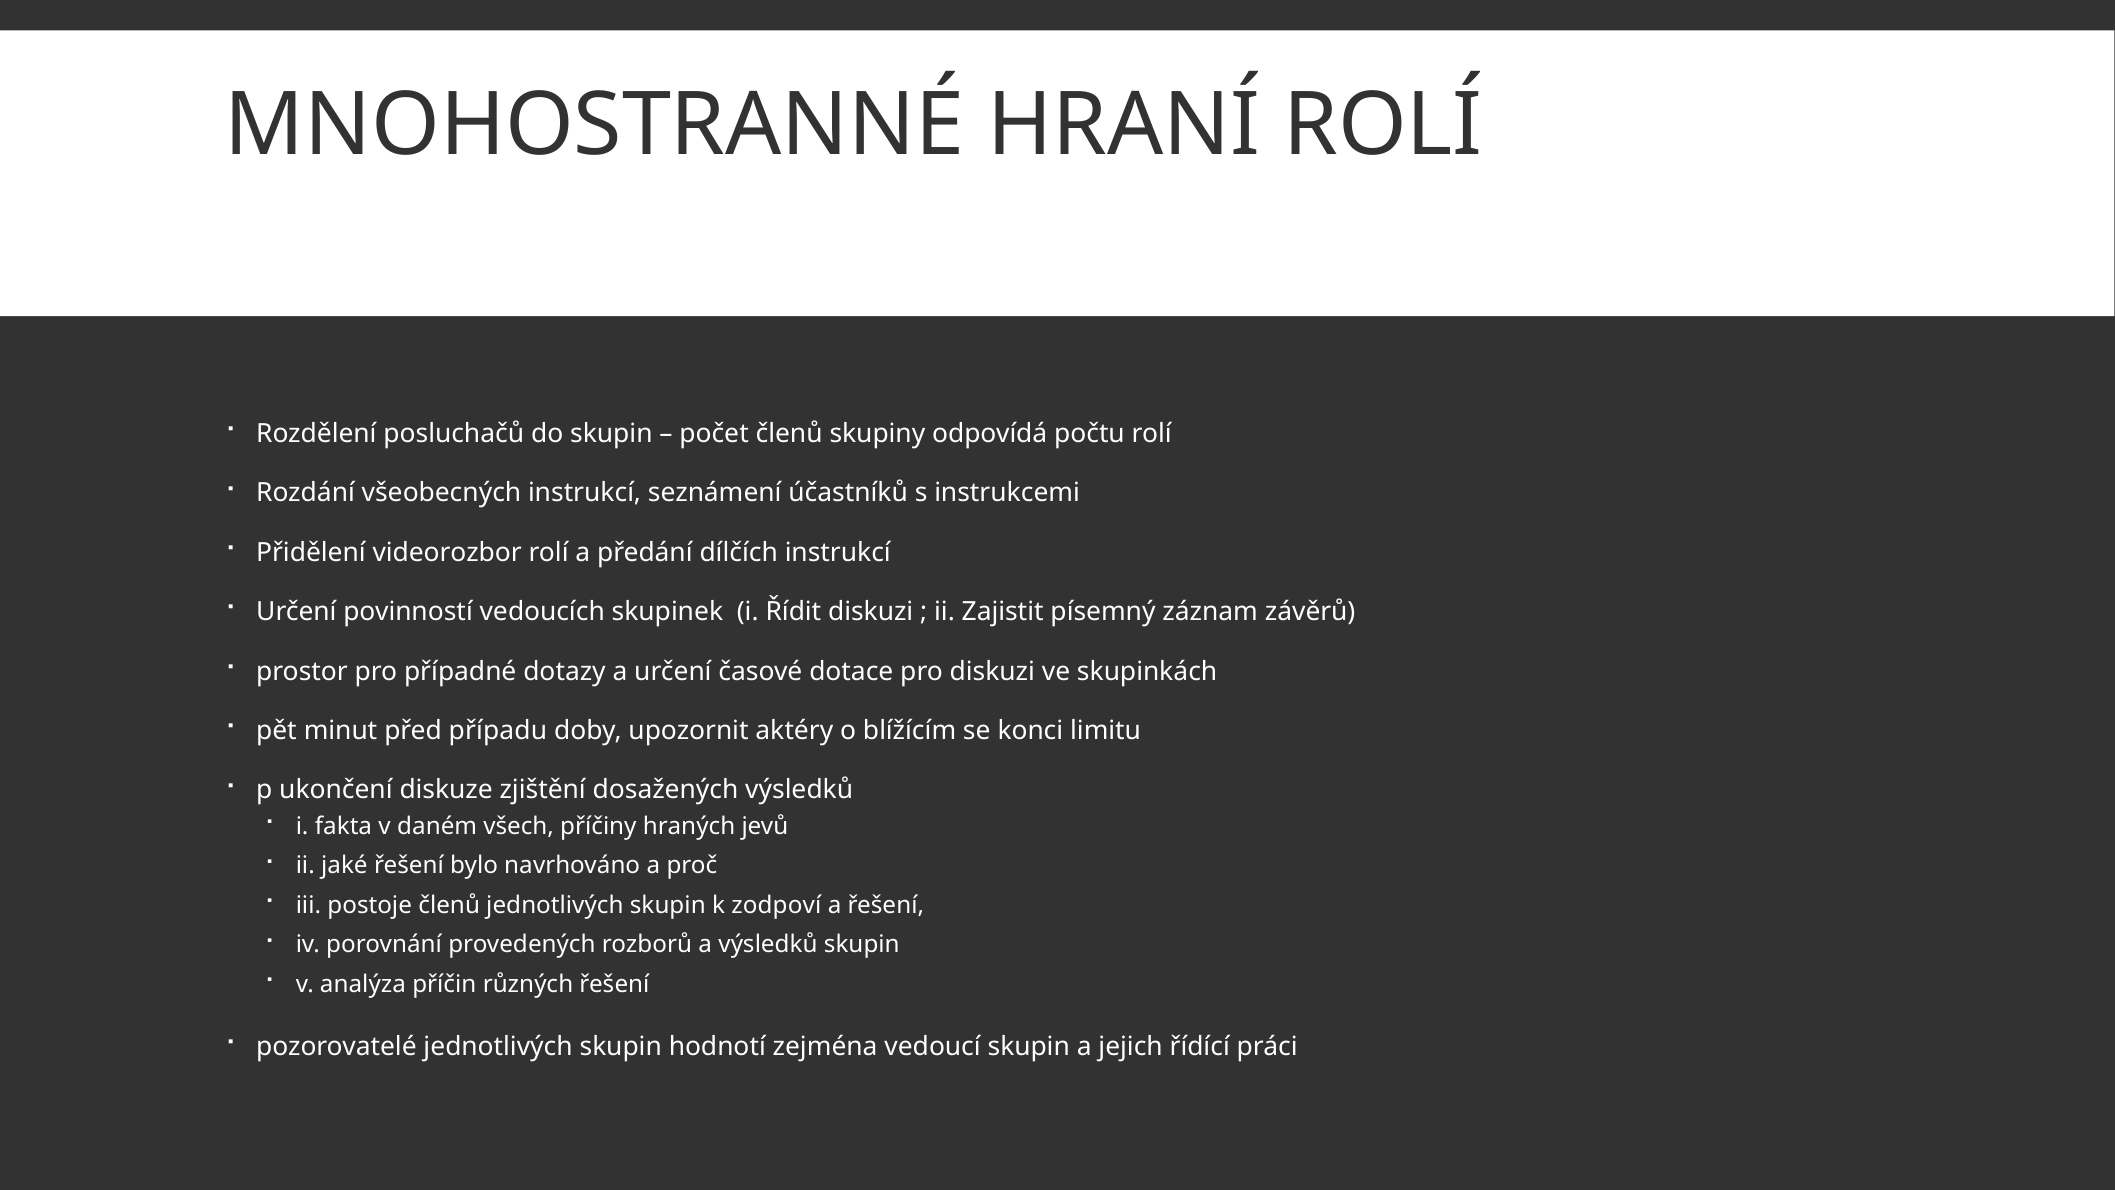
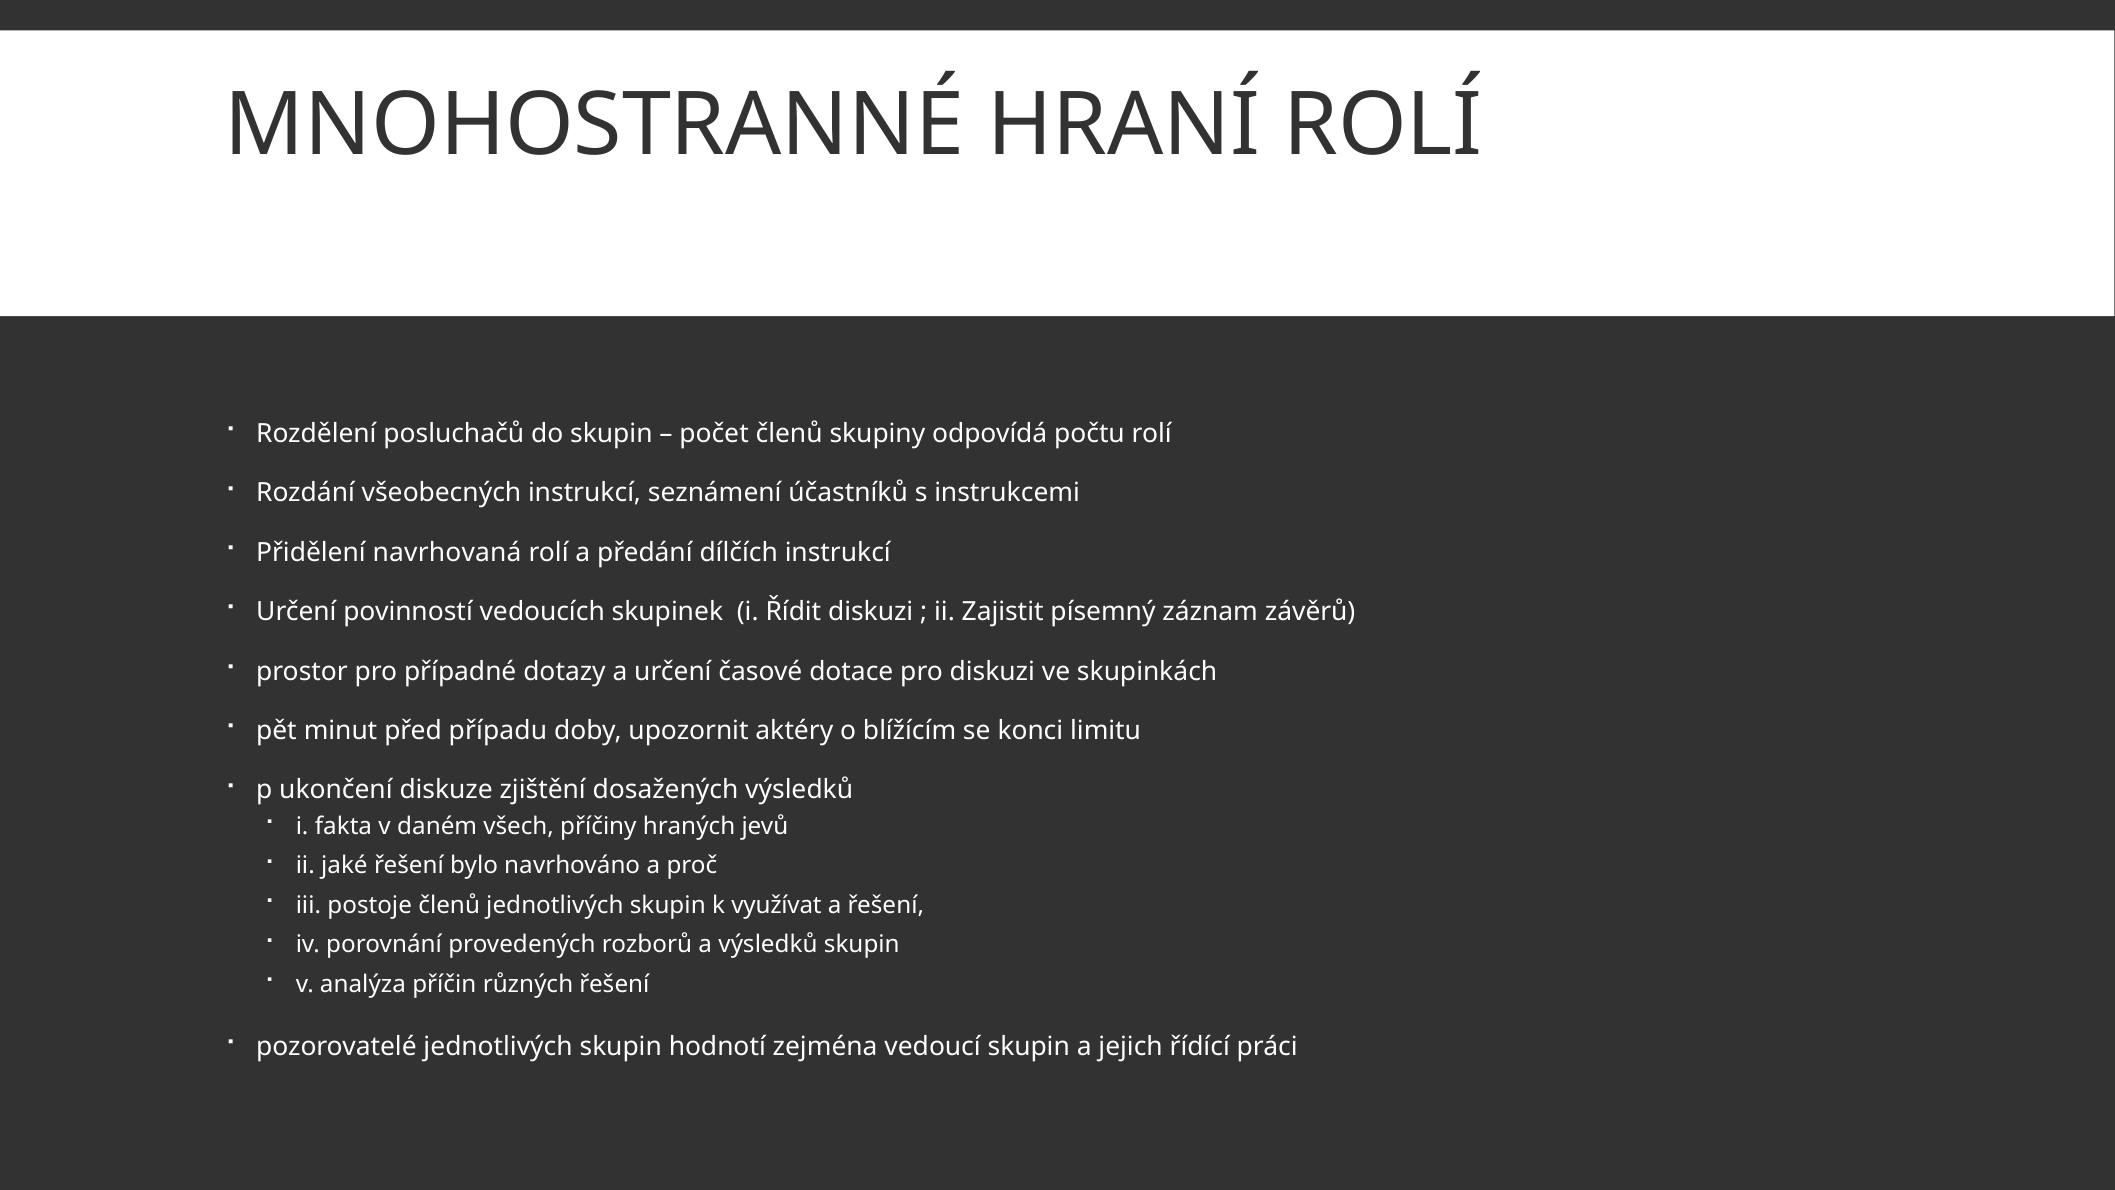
videorozbor: videorozbor -> navrhovaná
zodpoví: zodpoví -> využívat
